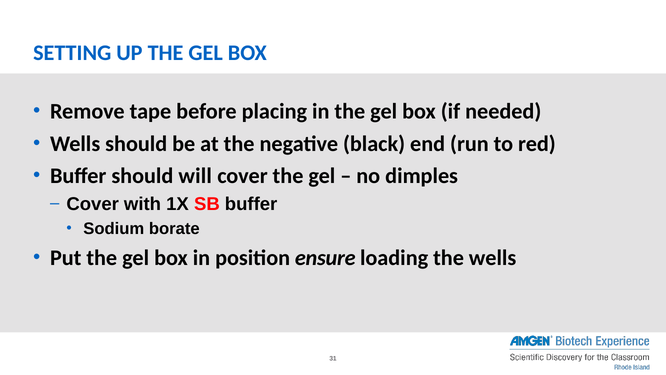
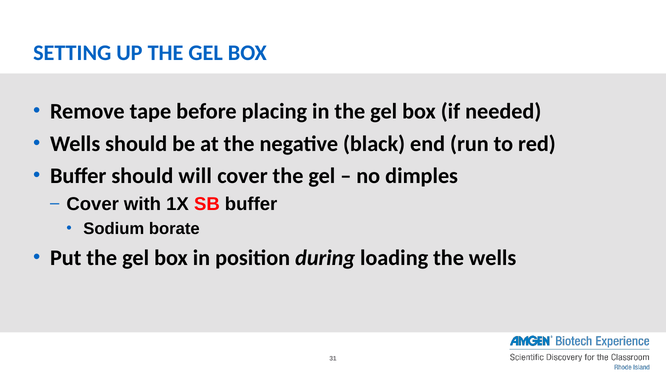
ensure: ensure -> during
